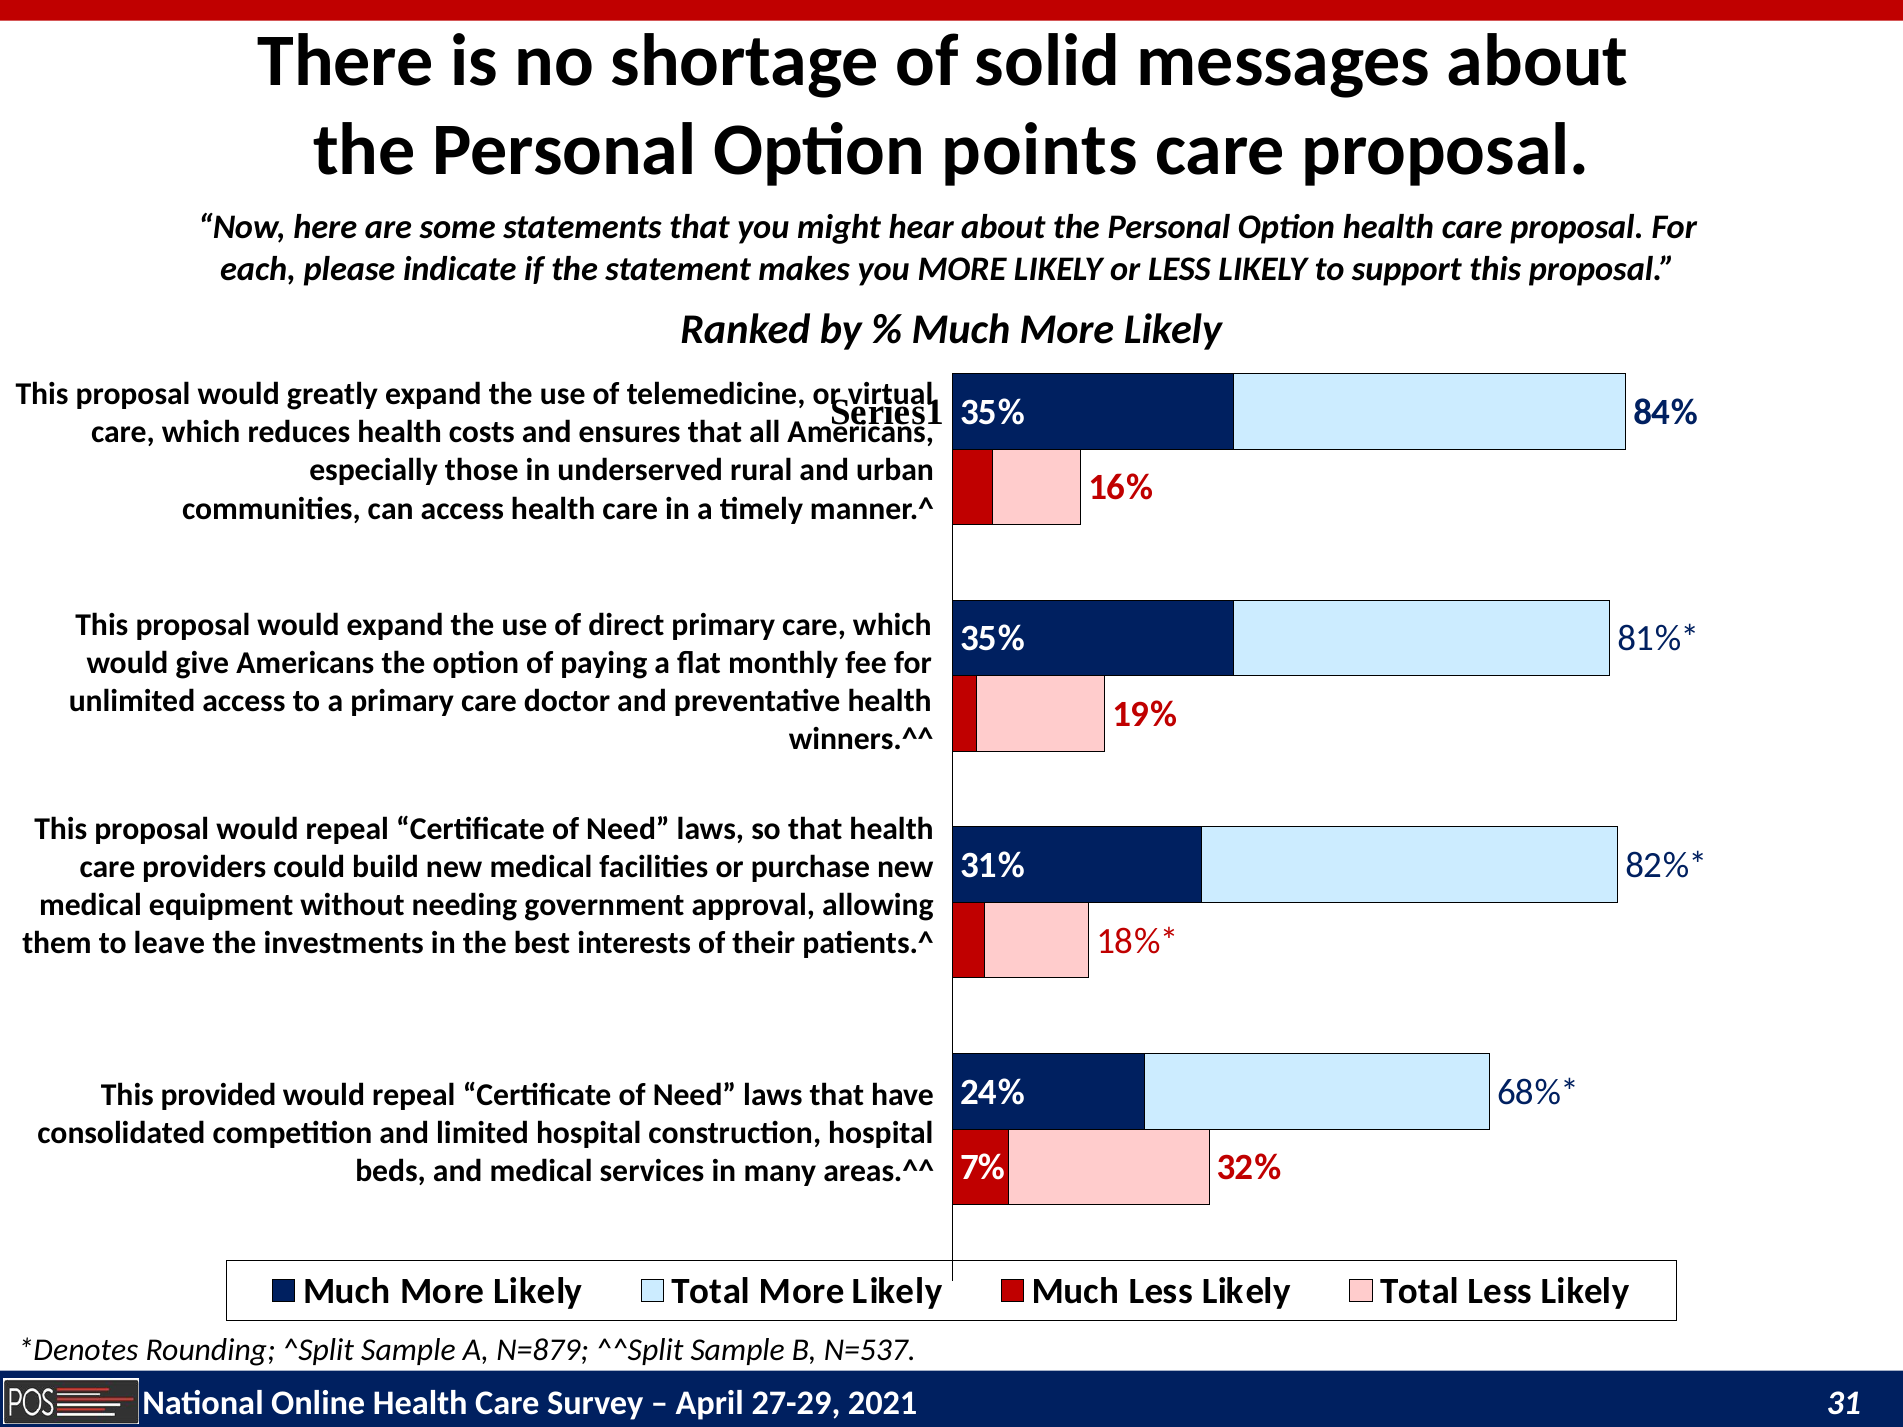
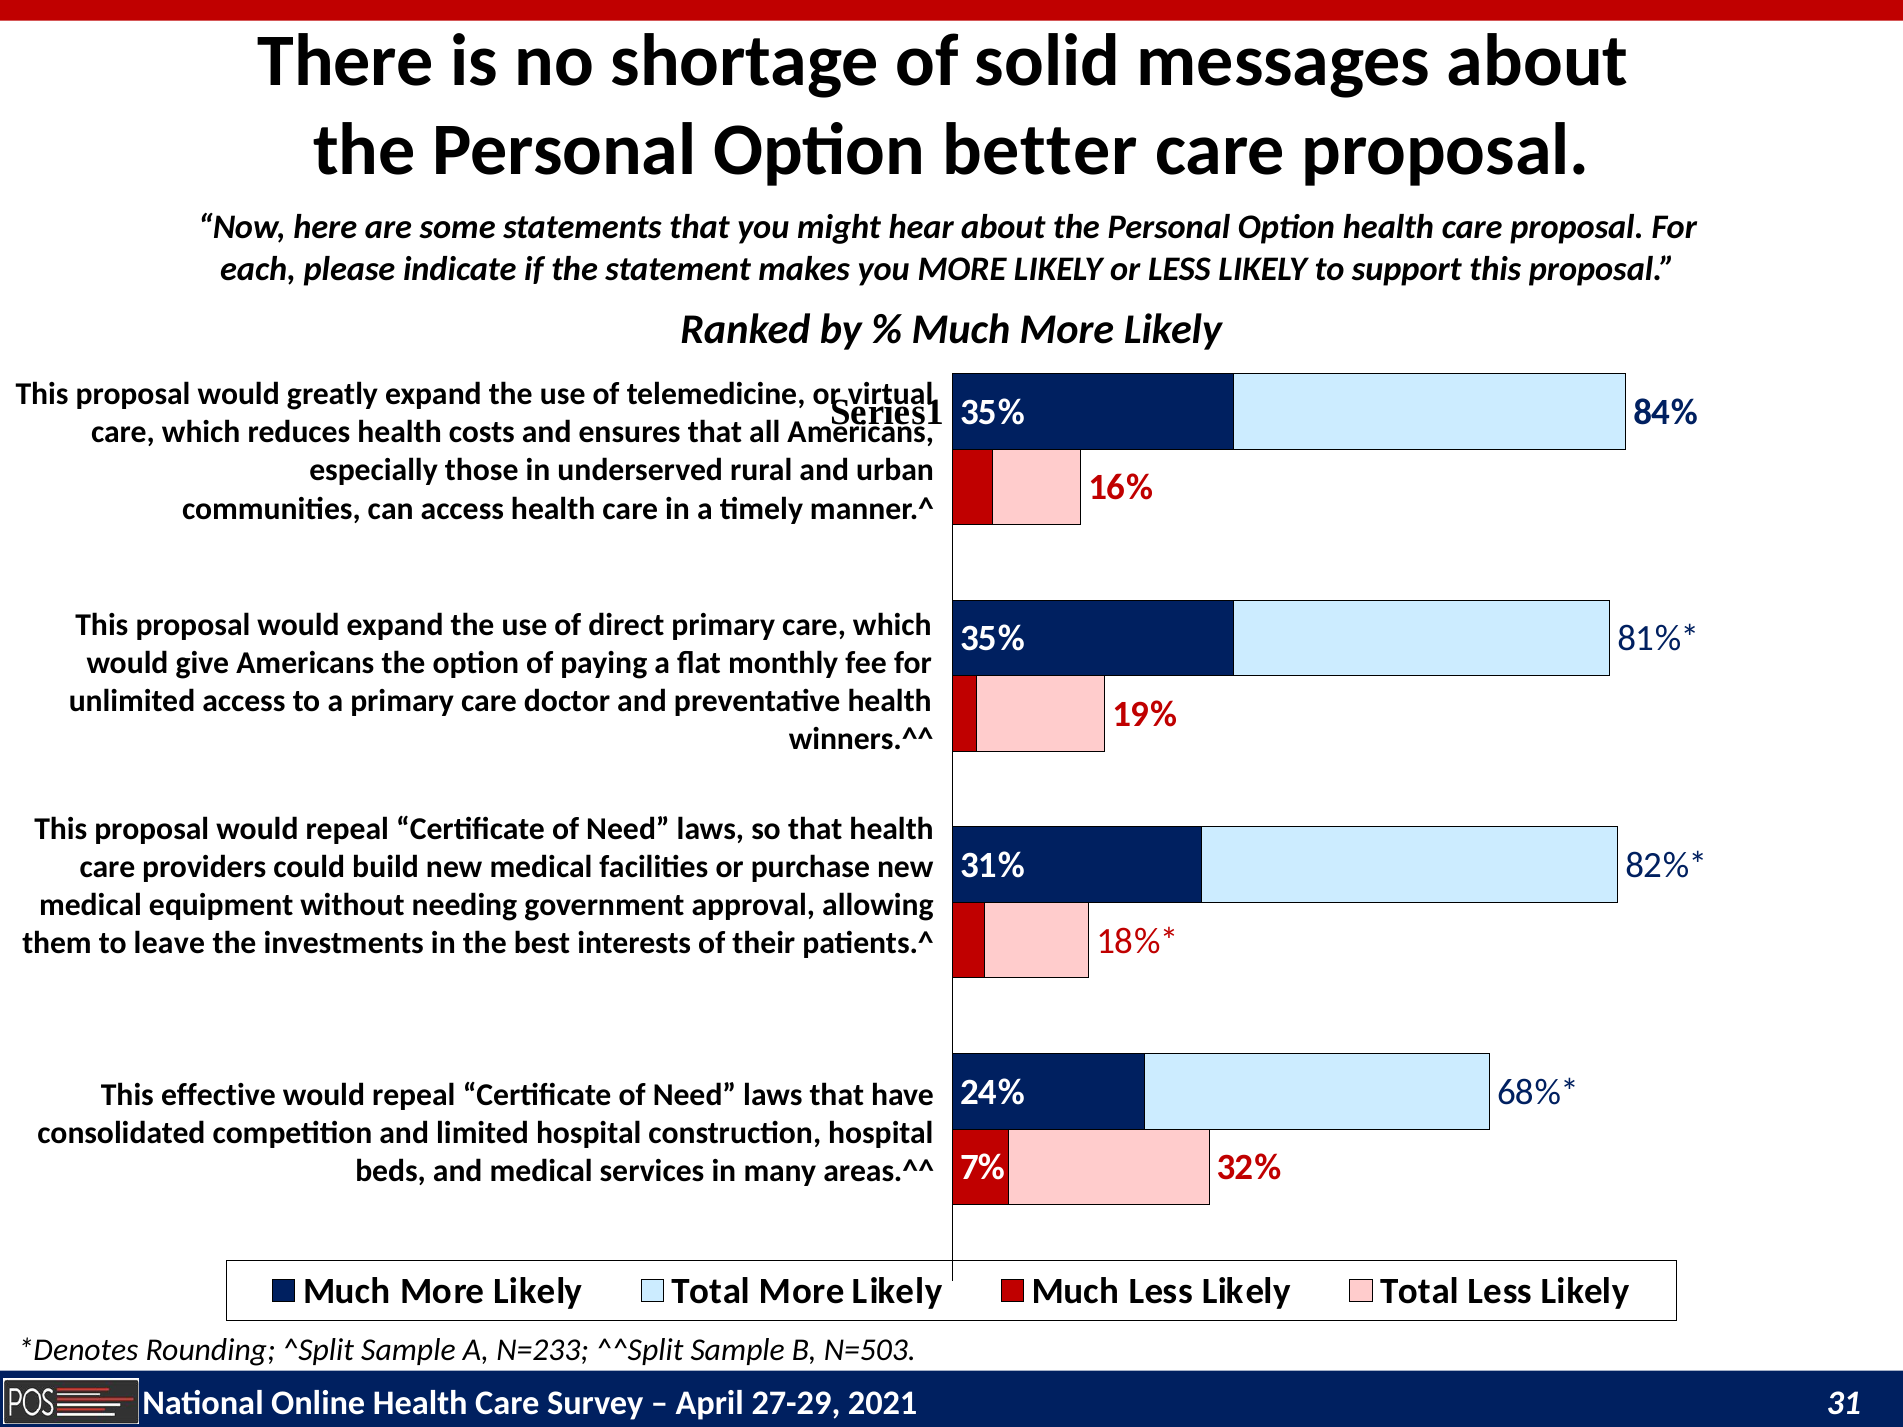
points: points -> better
provided: provided -> effective
N=879: N=879 -> N=233
N=537: N=537 -> N=503
